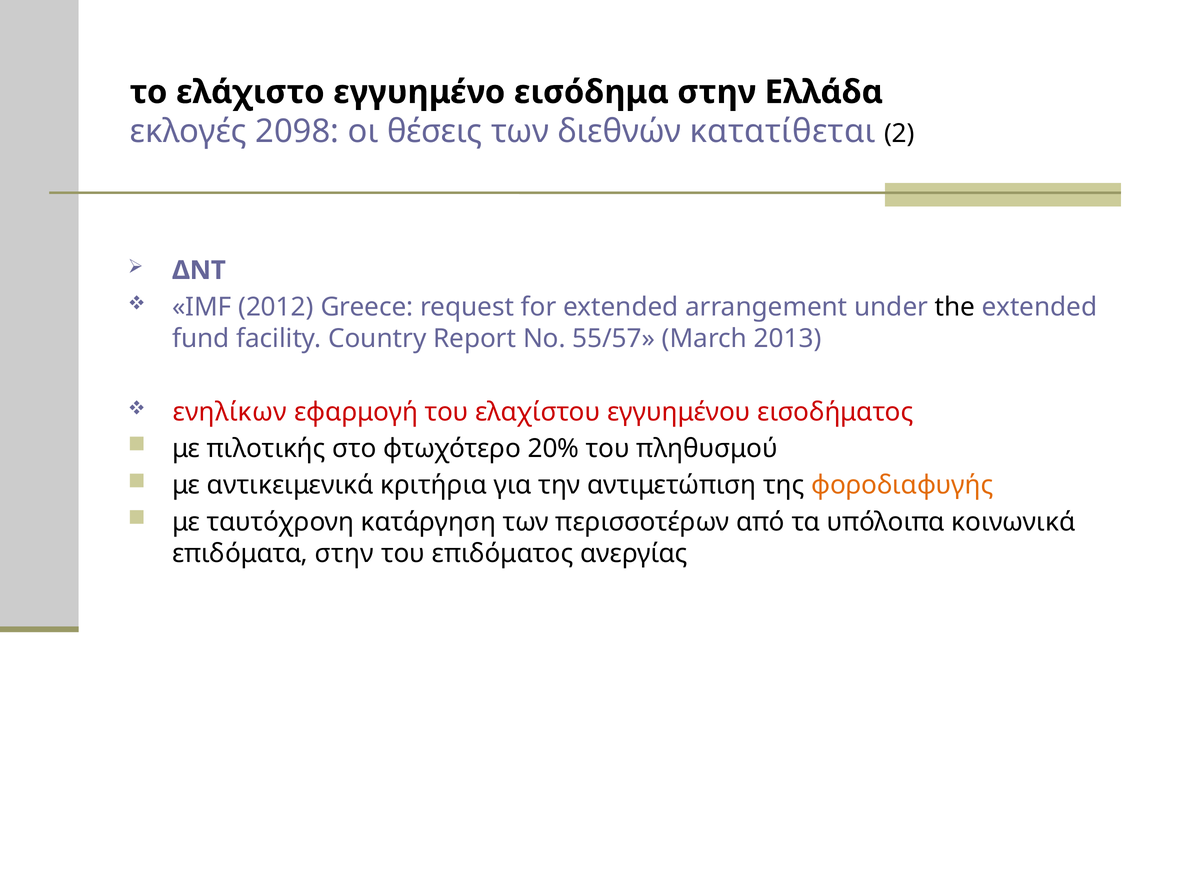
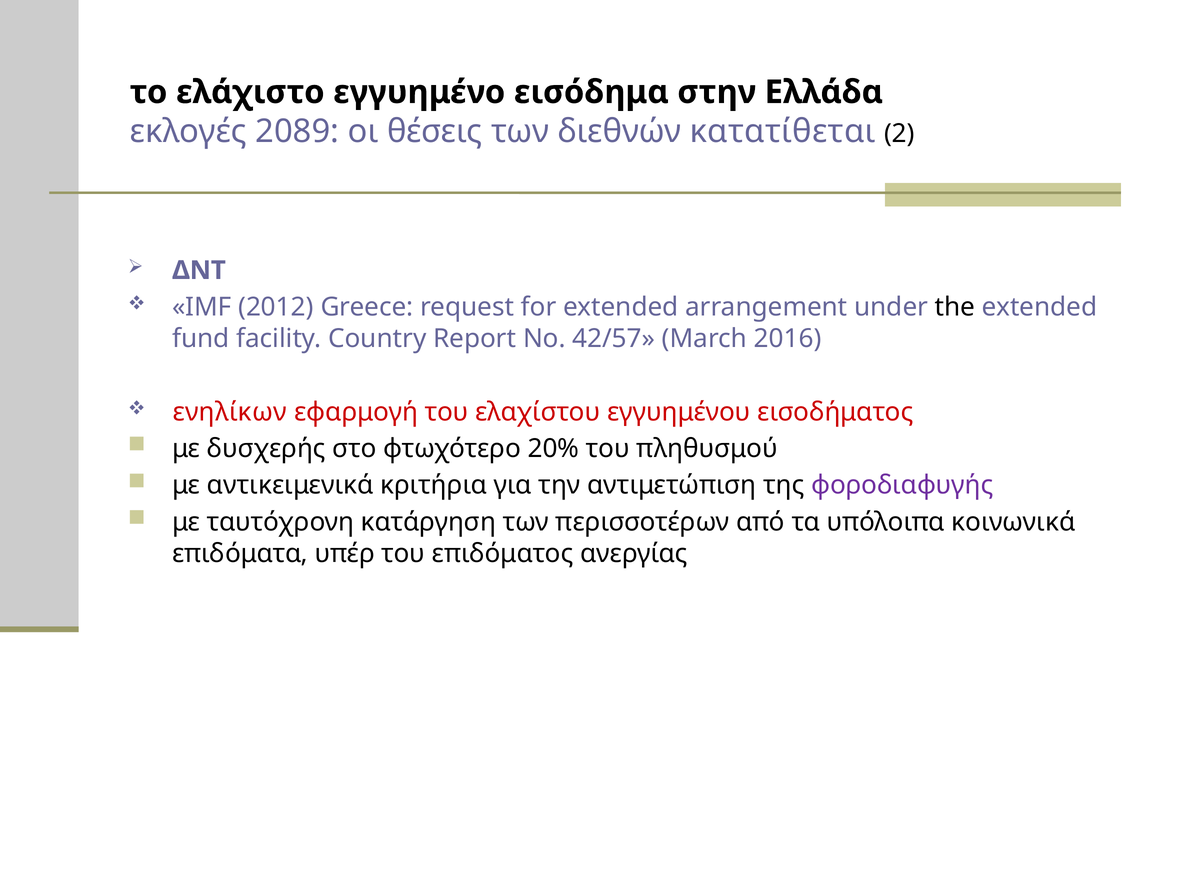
2098: 2098 -> 2089
55/57: 55/57 -> 42/57
2013: 2013 -> 2016
πιλοτικής: πιλοτικής -> δυσχερής
φοροδιαφυγής colour: orange -> purple
επιδόματα στην: στην -> υπέρ
